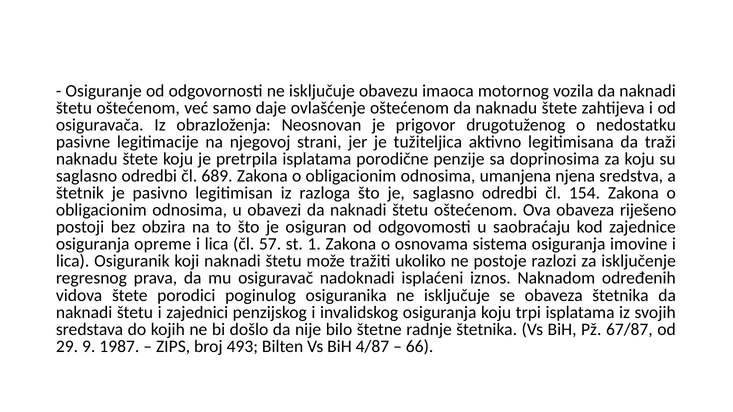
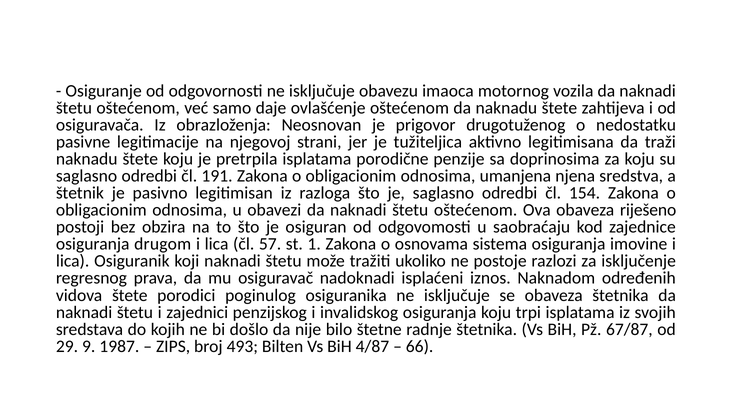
689: 689 -> 191
opreme: opreme -> drugom
